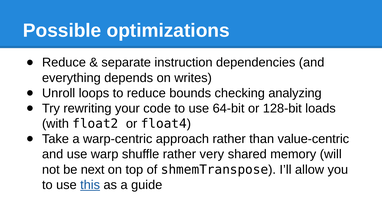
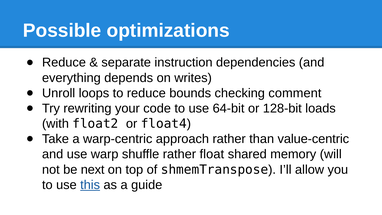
analyzing: analyzing -> comment
very: very -> float
